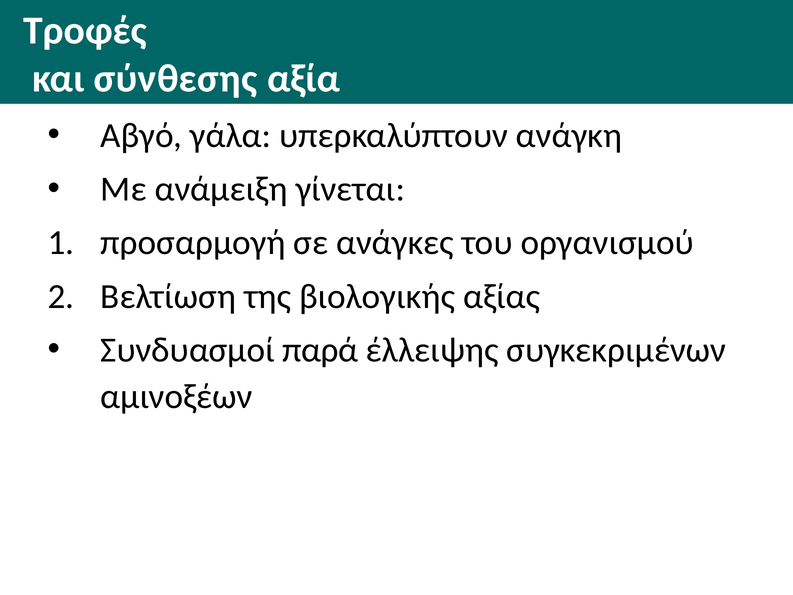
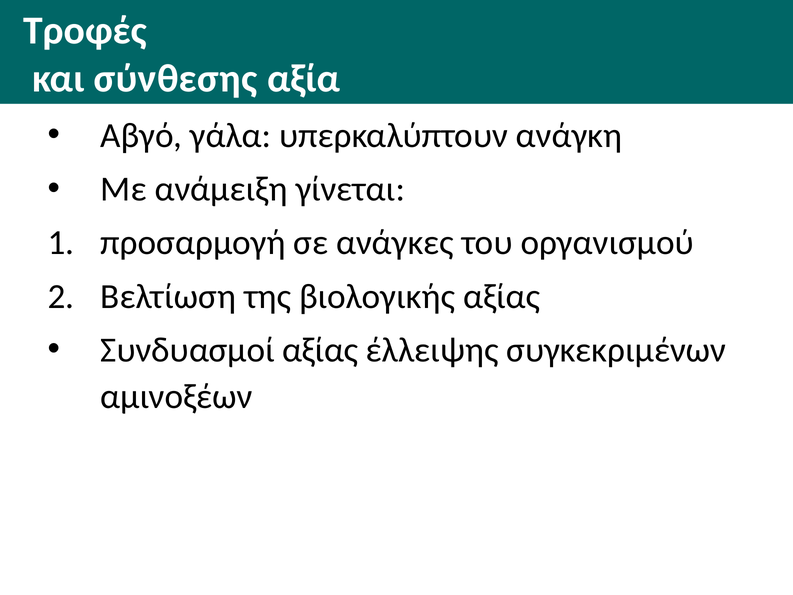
Συνδυασμοί παρά: παρά -> αξίας
